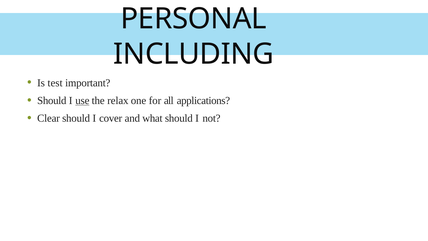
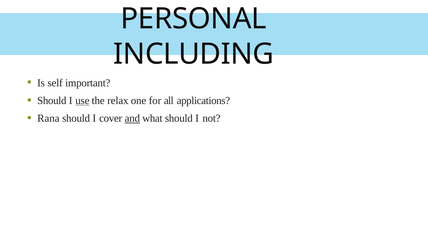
test: test -> self
Clear: Clear -> Rana
and underline: none -> present
